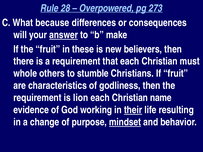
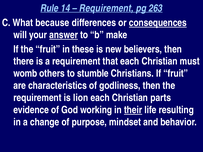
28: 28 -> 14
Overpowered at (107, 8): Overpowered -> Requirement
273: 273 -> 263
consequences underline: none -> present
whole: whole -> womb
name: name -> parts
mindset underline: present -> none
